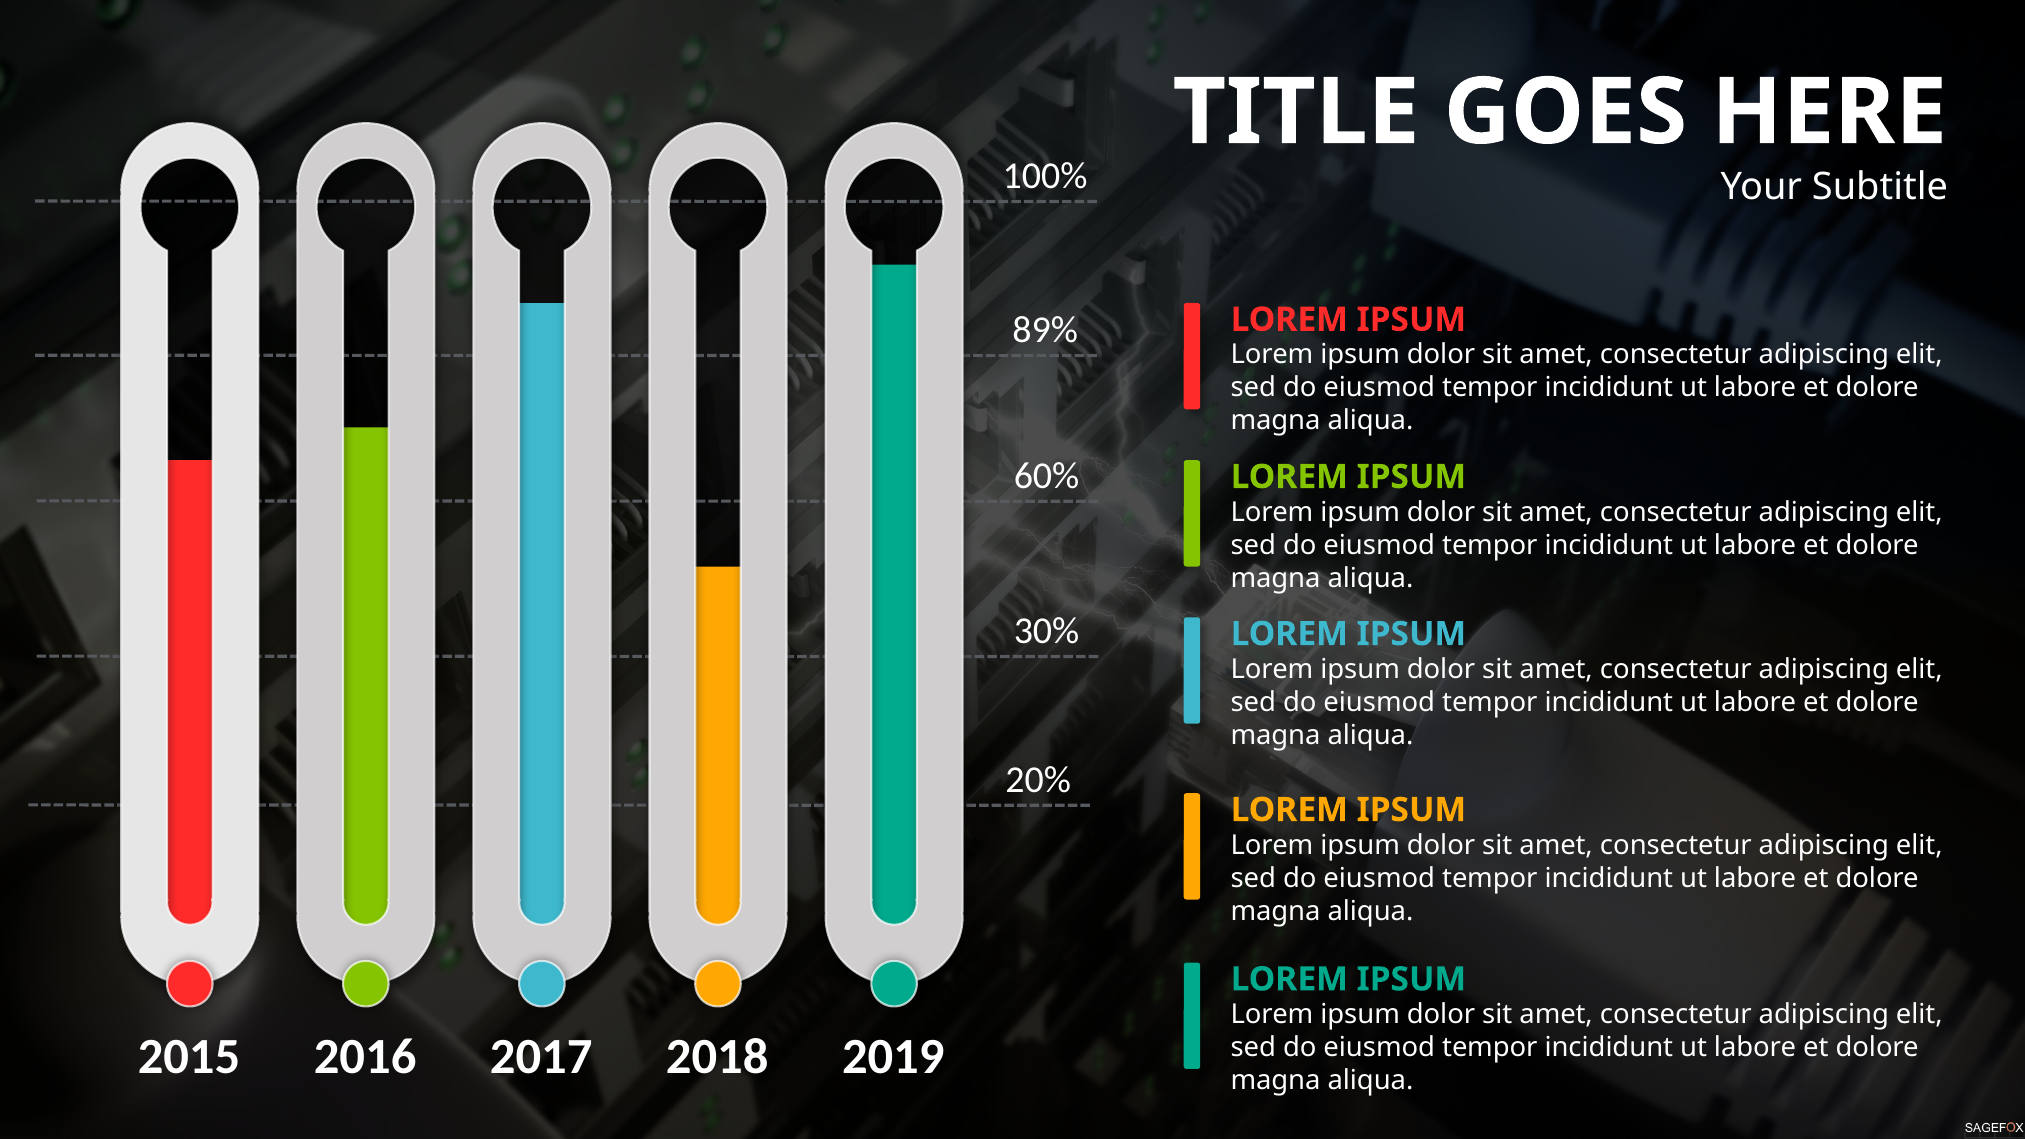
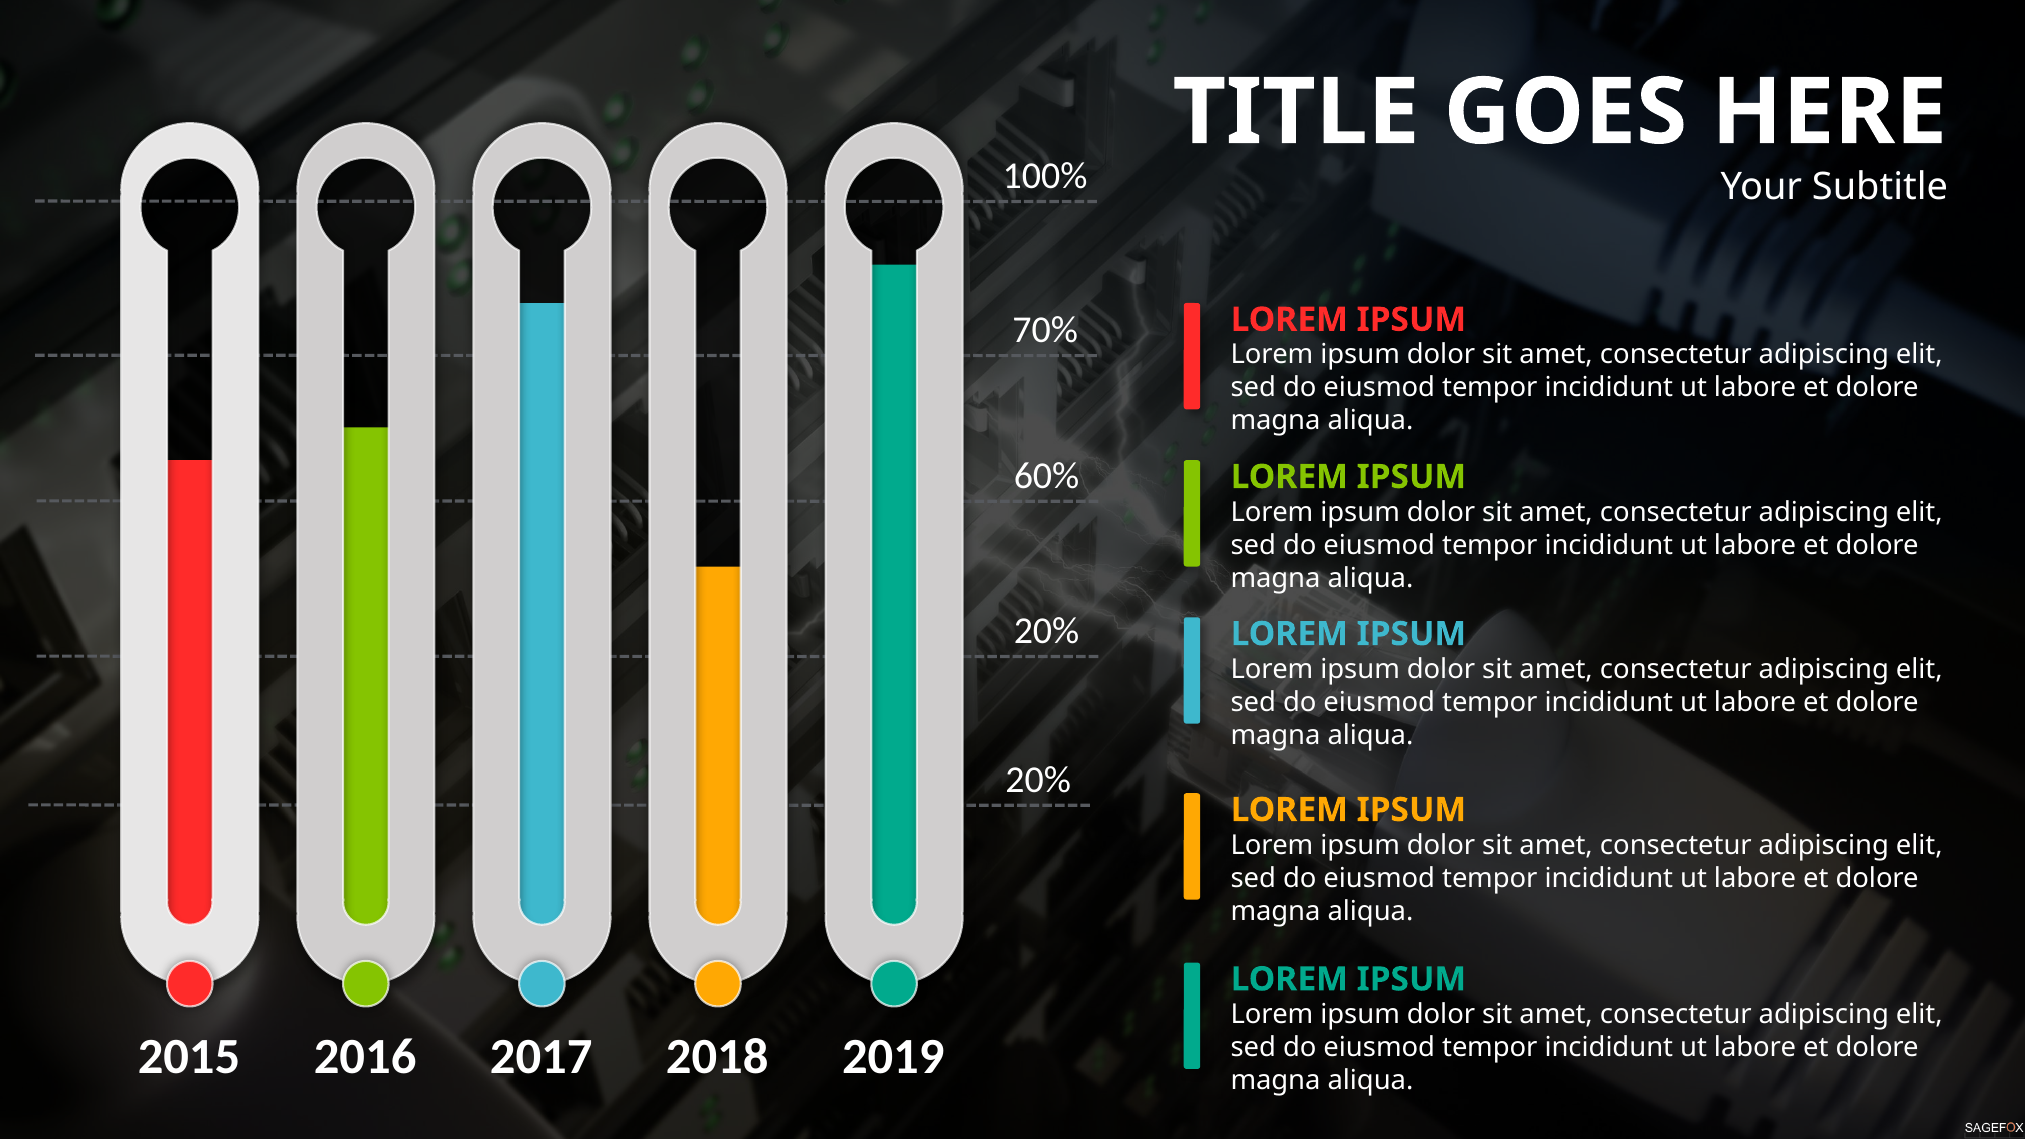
89%: 89% -> 70%
30% at (1047, 631): 30% -> 20%
